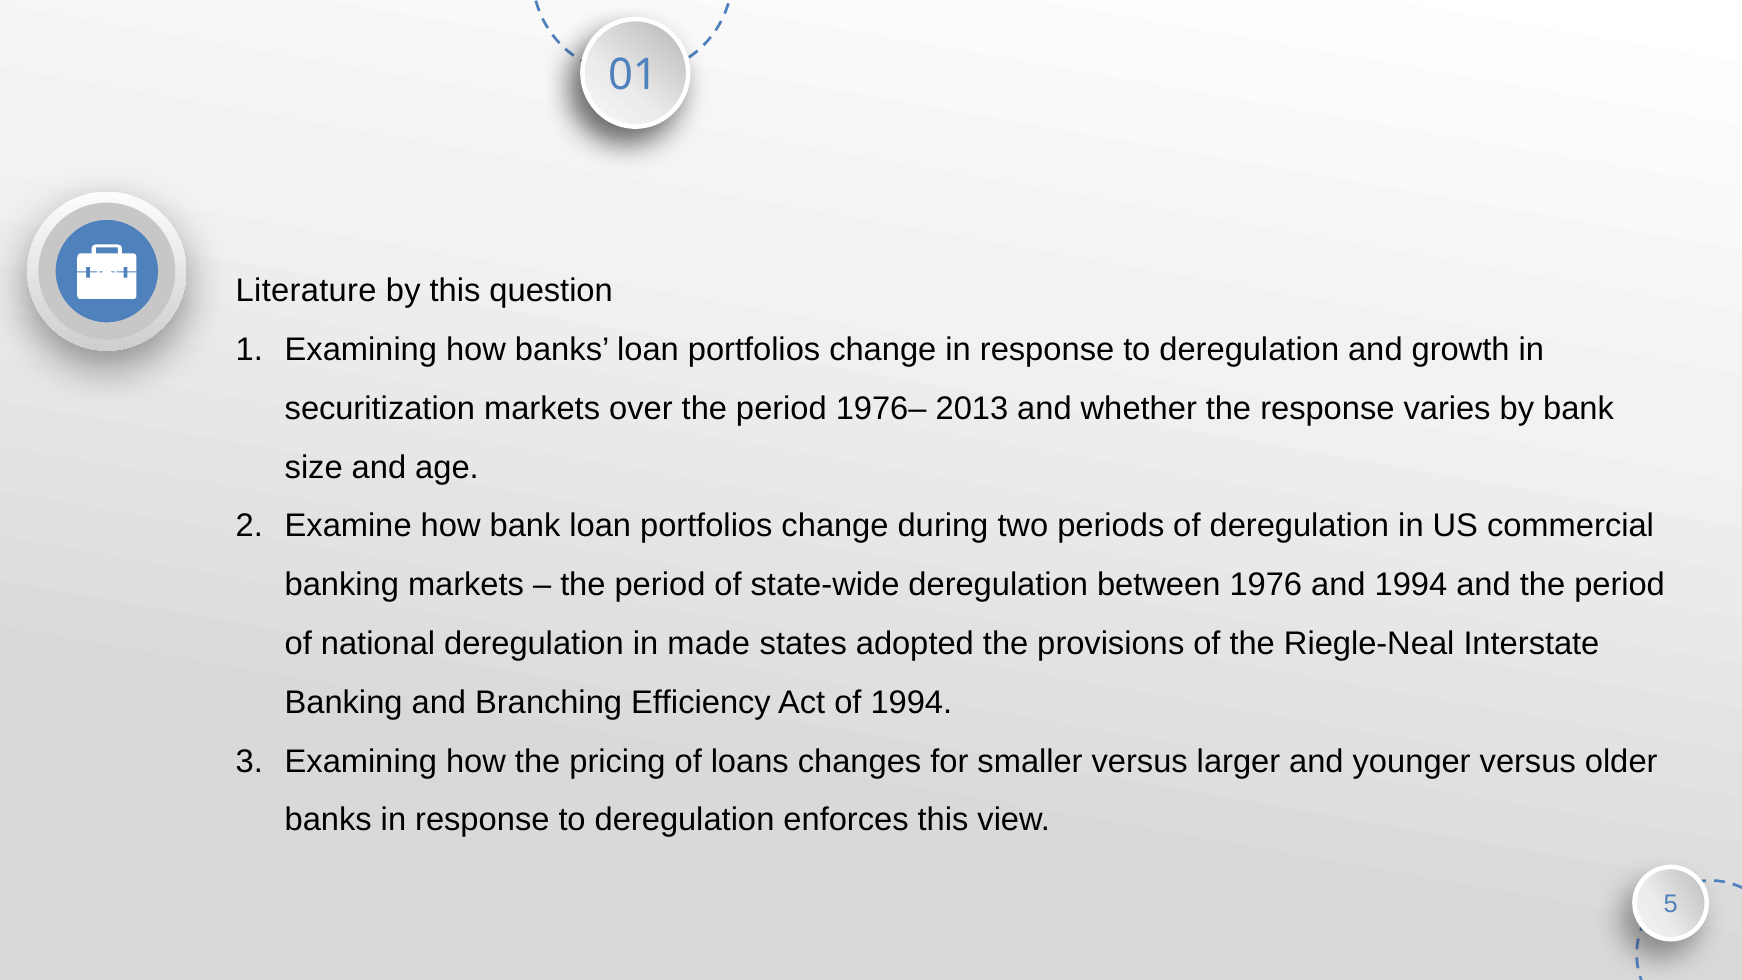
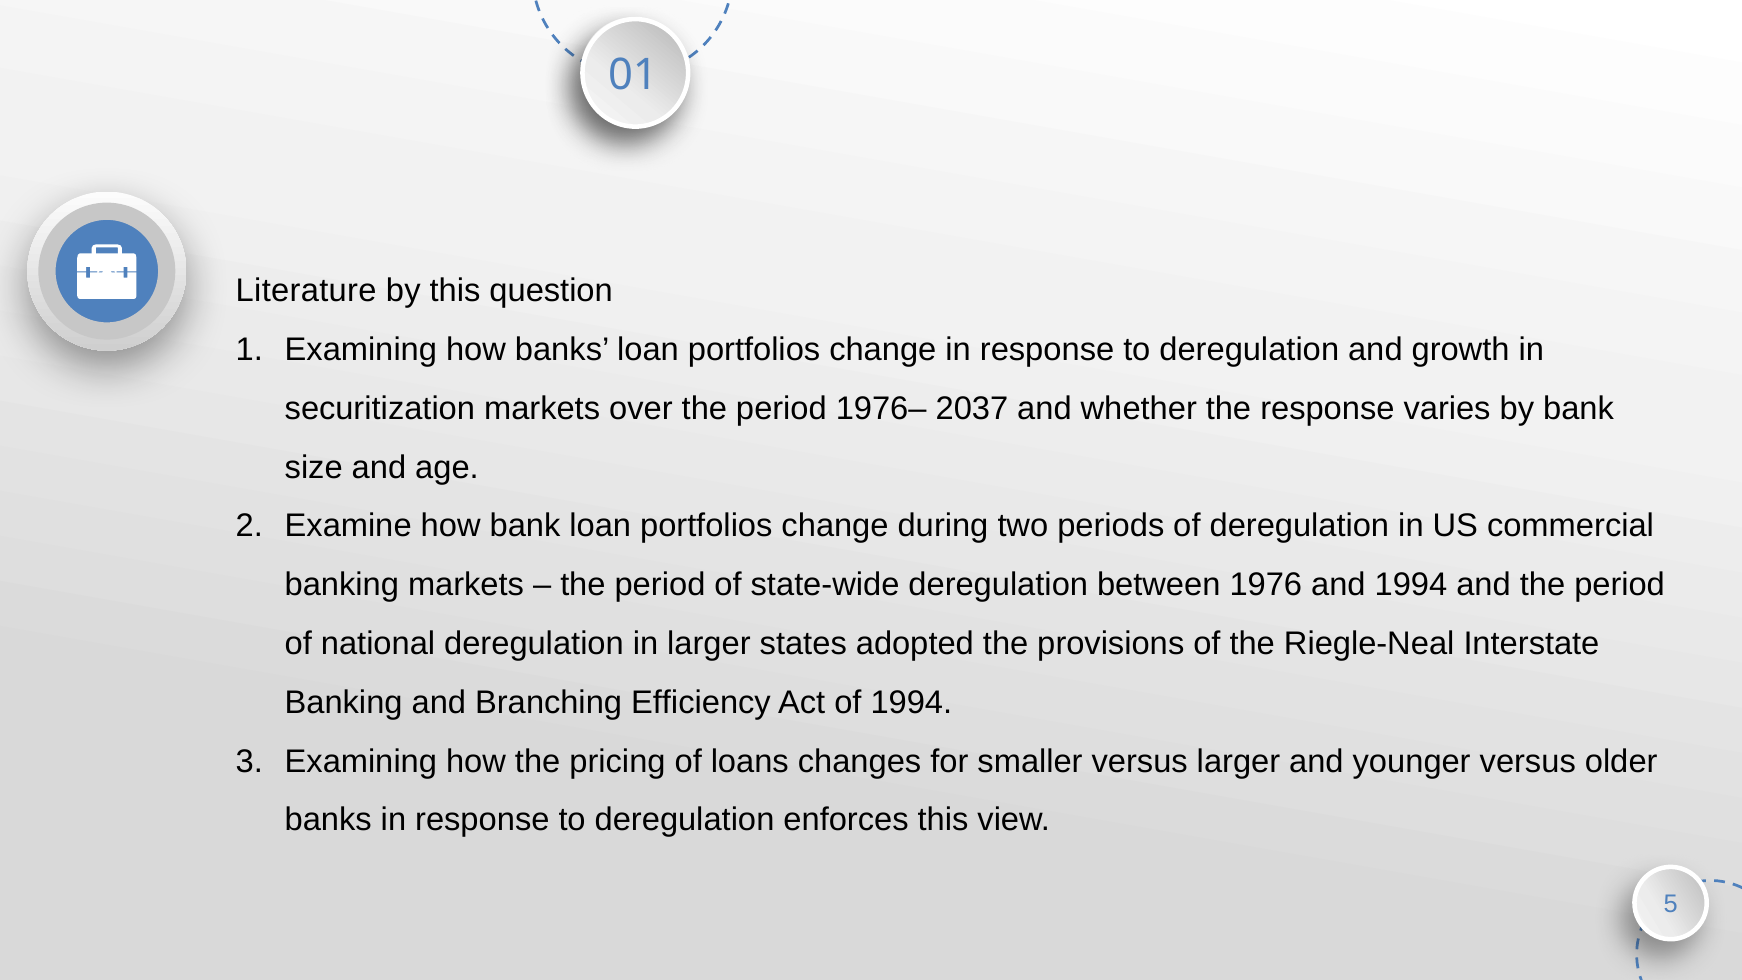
2013: 2013 -> 2037
in made: made -> larger
